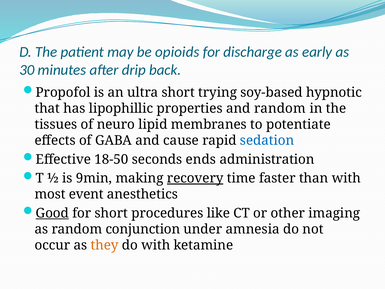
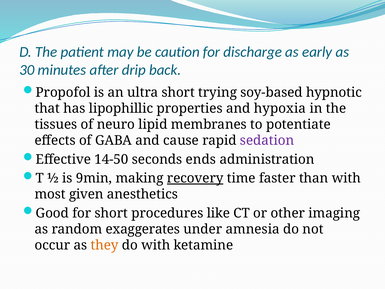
opioids: opioids -> caution
and random: random -> hypoxia
sedation colour: blue -> purple
18-50: 18-50 -> 14-50
event: event -> given
Good underline: present -> none
conjunction: conjunction -> exaggerates
